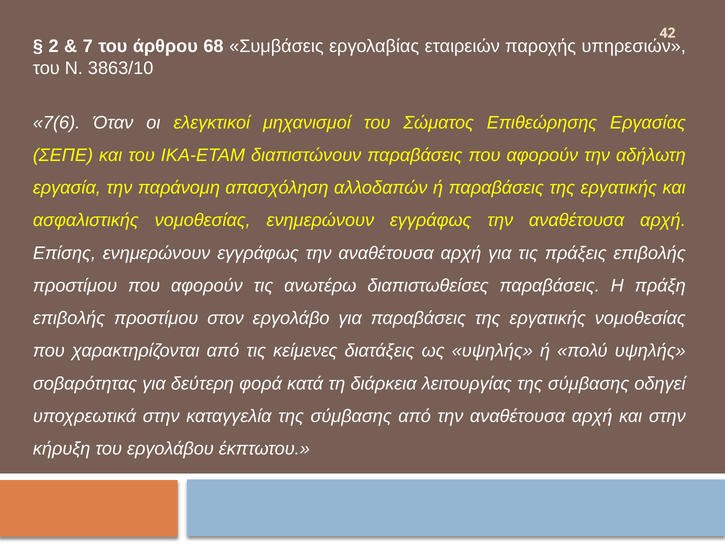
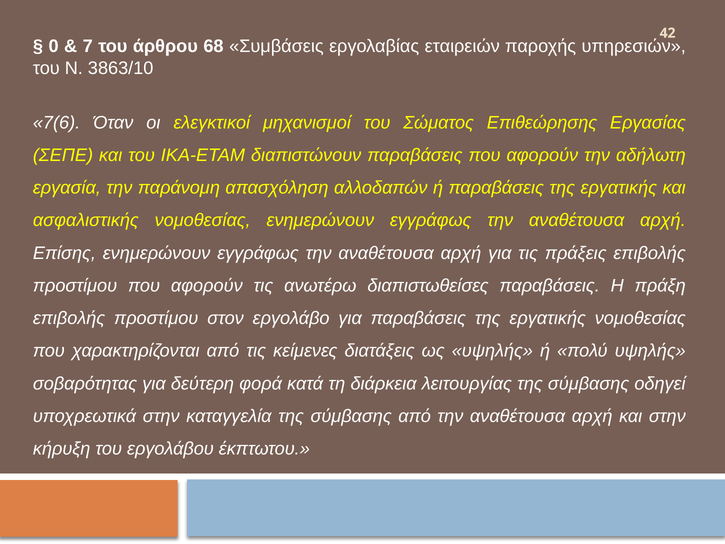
2: 2 -> 0
